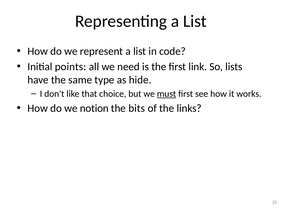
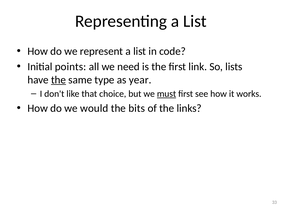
the at (58, 80) underline: none -> present
hide: hide -> year
notion: notion -> would
